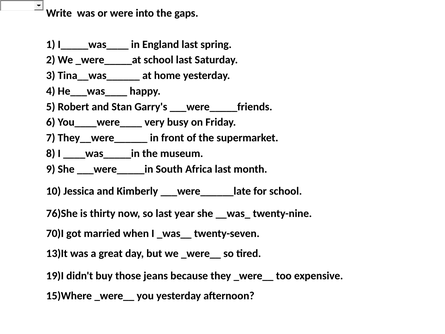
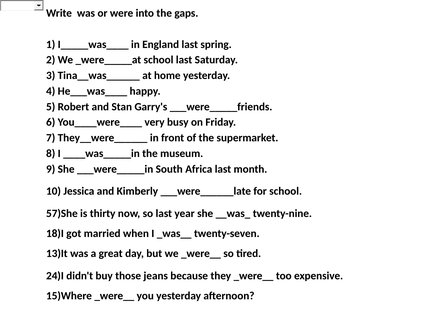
76)She: 76)She -> 57)She
70)I: 70)I -> 18)I
19)I: 19)I -> 24)I
